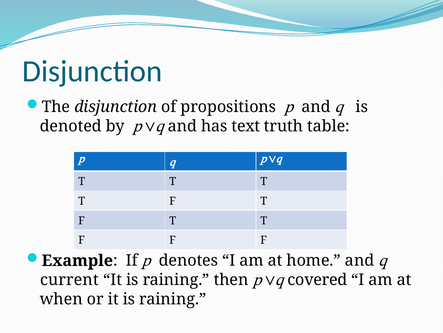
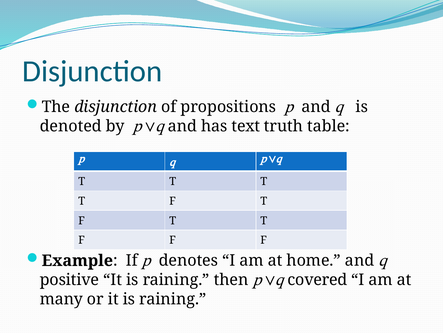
current: current -> positive
when: when -> many
